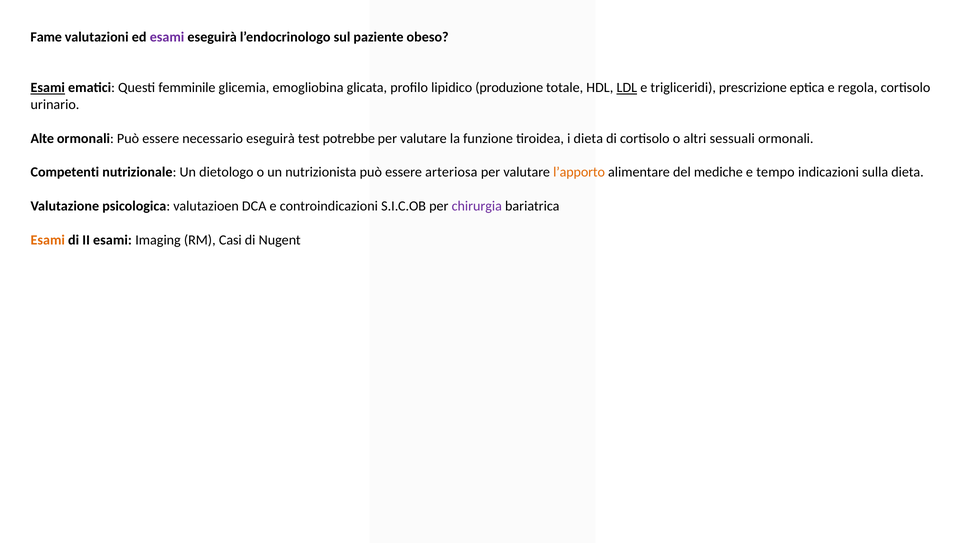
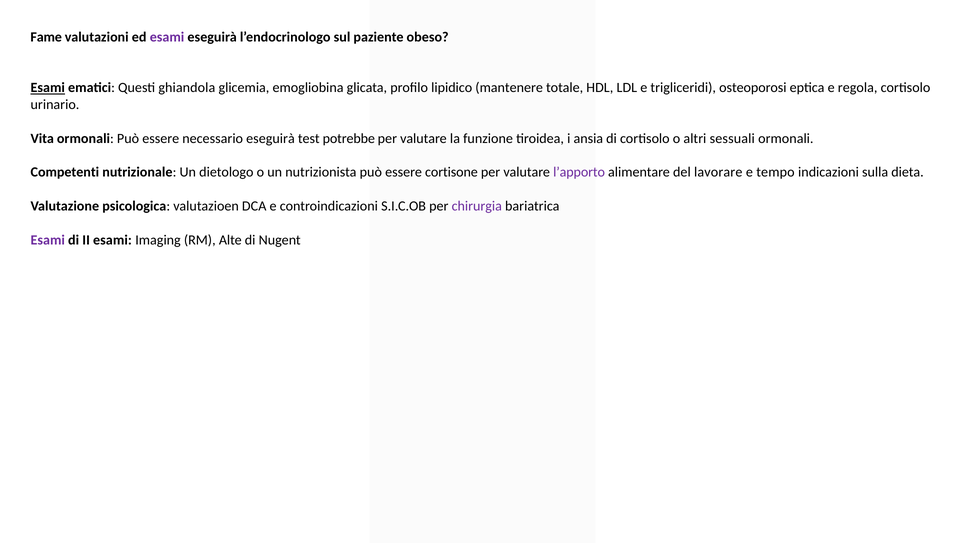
femminile: femminile -> ghiandola
produzione: produzione -> mantenere
LDL underline: present -> none
prescrizione: prescrizione -> osteoporosi
Alte: Alte -> Vita
i dieta: dieta -> ansia
arteriosa: arteriosa -> cortisone
l’apporto colour: orange -> purple
mediche: mediche -> lavorare
Esami at (48, 240) colour: orange -> purple
Casi: Casi -> Alte
